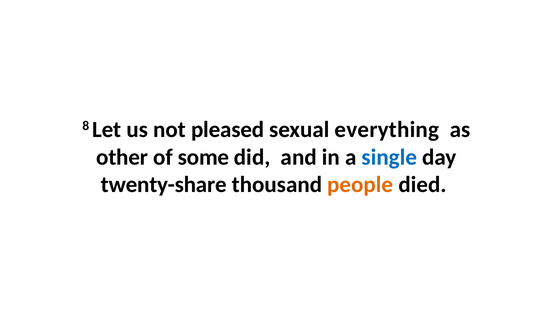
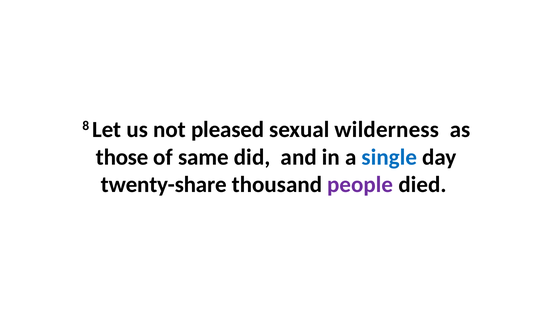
everything: everything -> wilderness
other: other -> those
some: some -> same
people colour: orange -> purple
